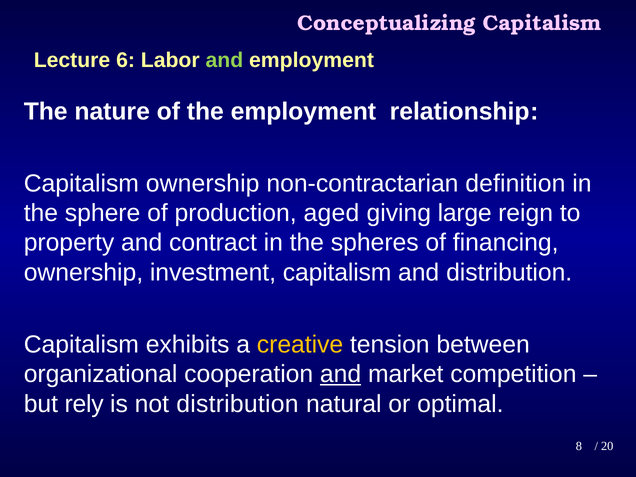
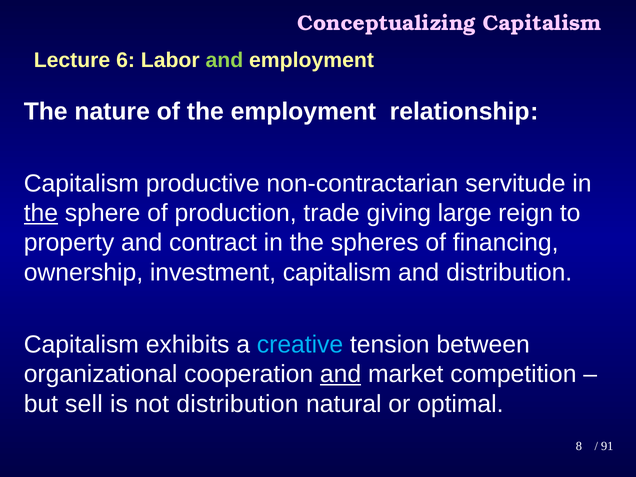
Capitalism ownership: ownership -> productive
definition: definition -> servitude
the at (41, 213) underline: none -> present
aged: aged -> trade
creative colour: yellow -> light blue
rely: rely -> sell
20: 20 -> 91
